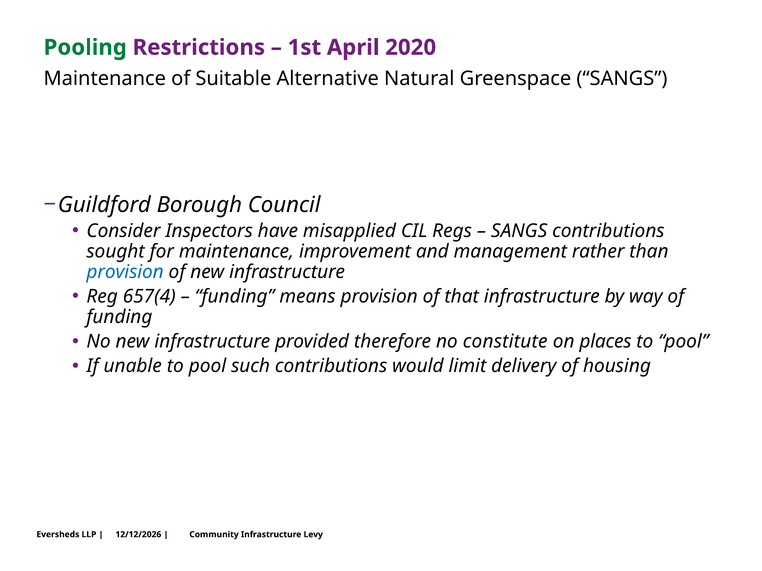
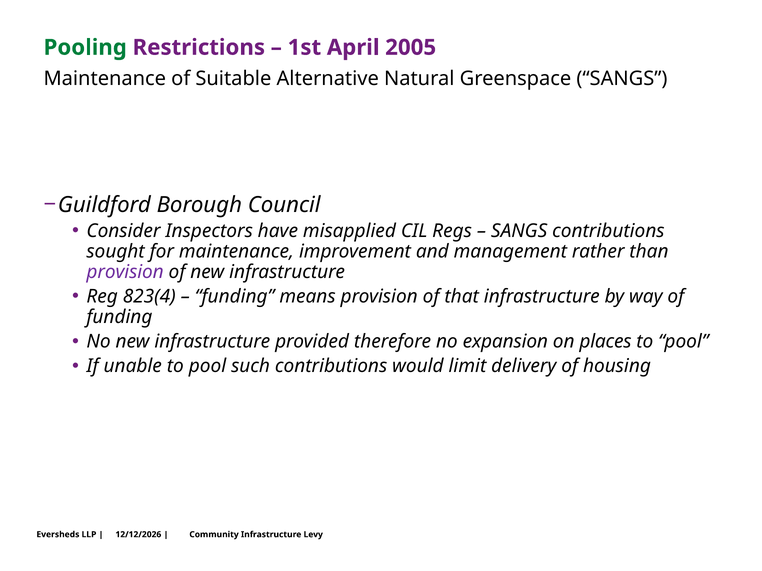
2020: 2020 -> 2005
provision at (125, 272) colour: blue -> purple
657(4: 657(4 -> 823(4
constitute: constitute -> expansion
